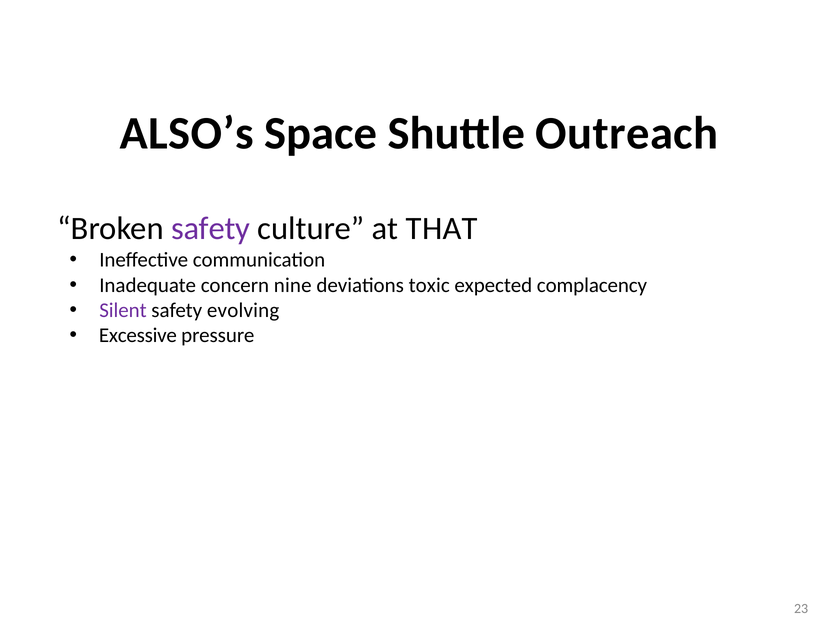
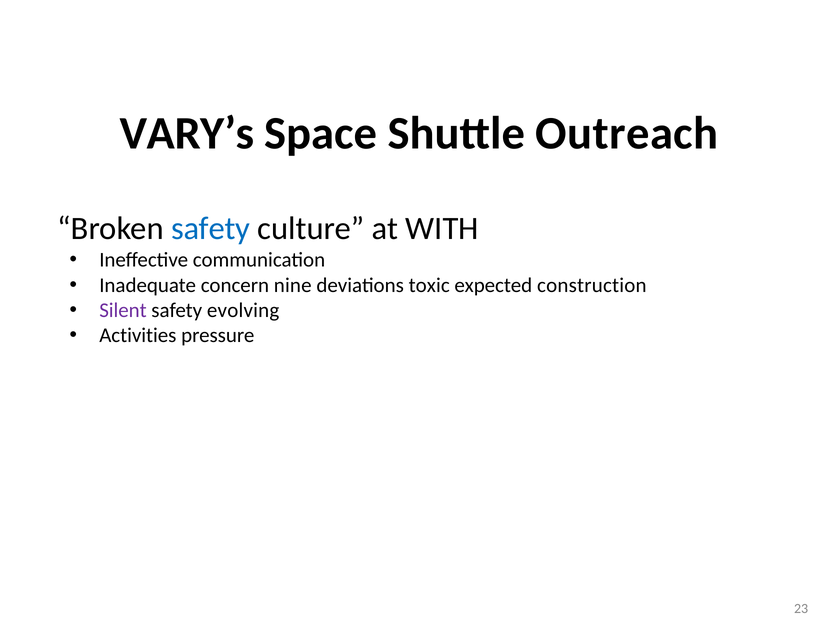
ALSO’s: ALSO’s -> VARY’s
safety at (211, 229) colour: purple -> blue
THAT: THAT -> WITH
complacency: complacency -> construction
Excessive: Excessive -> Activities
